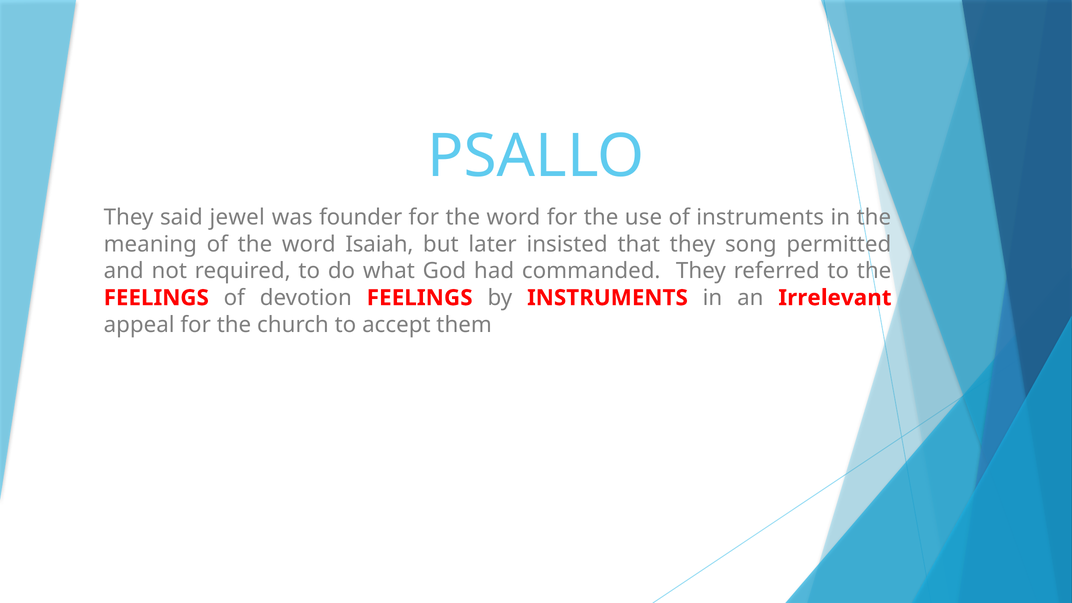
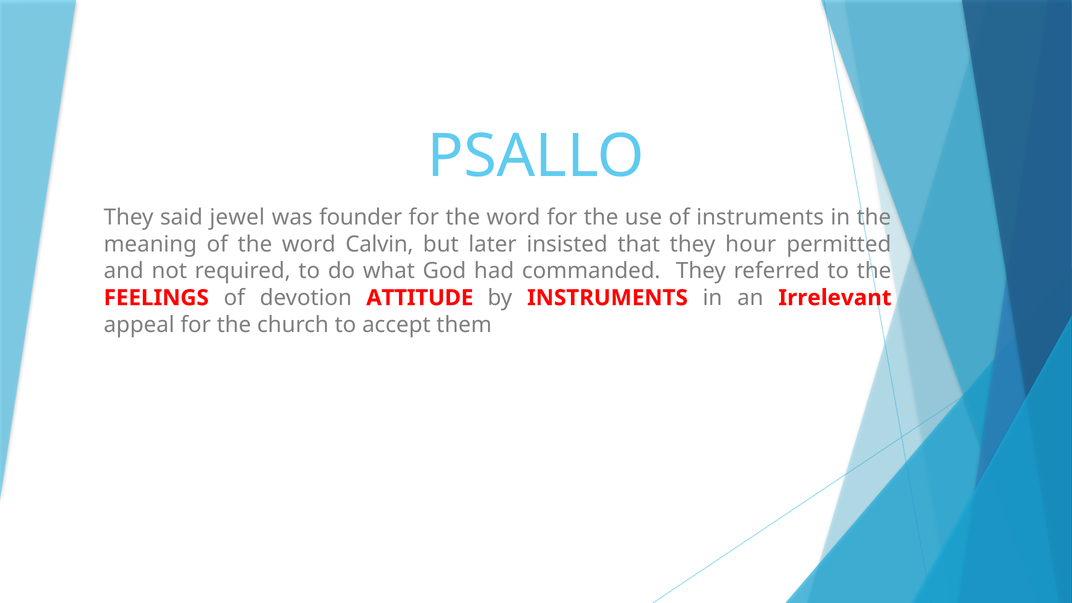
Isaiah: Isaiah -> Calvin
song: song -> hour
devotion FEELINGS: FEELINGS -> ATTITUDE
